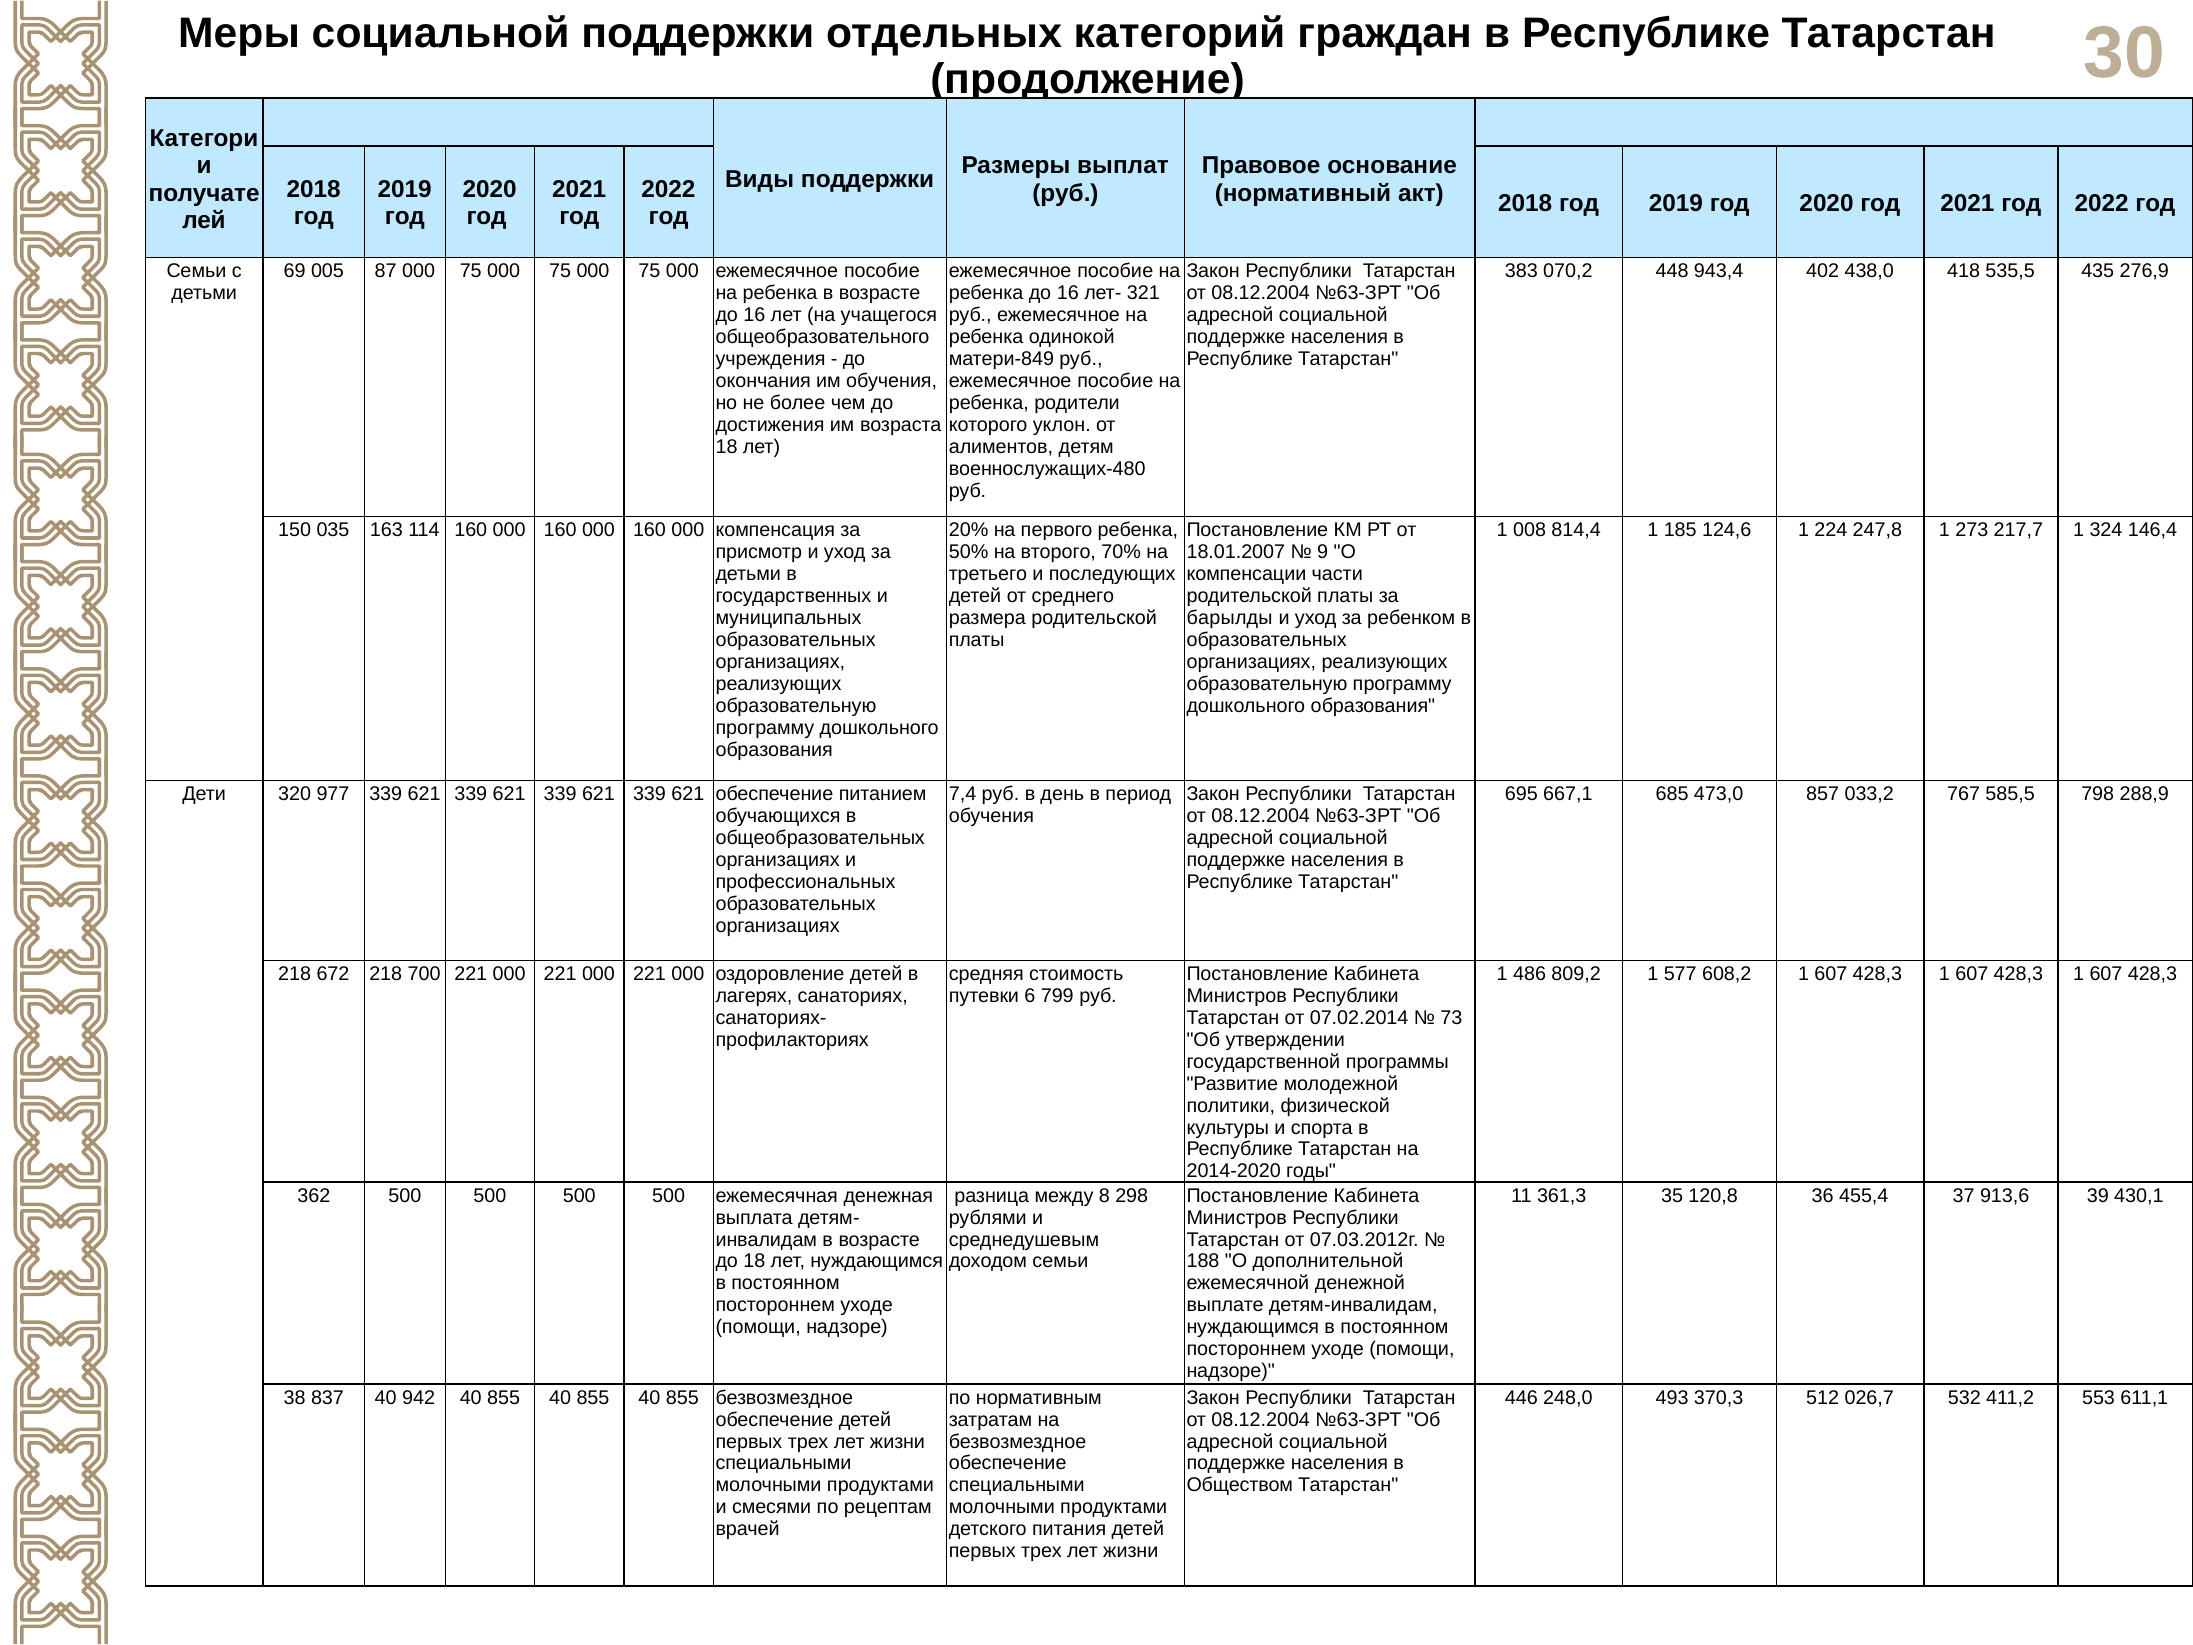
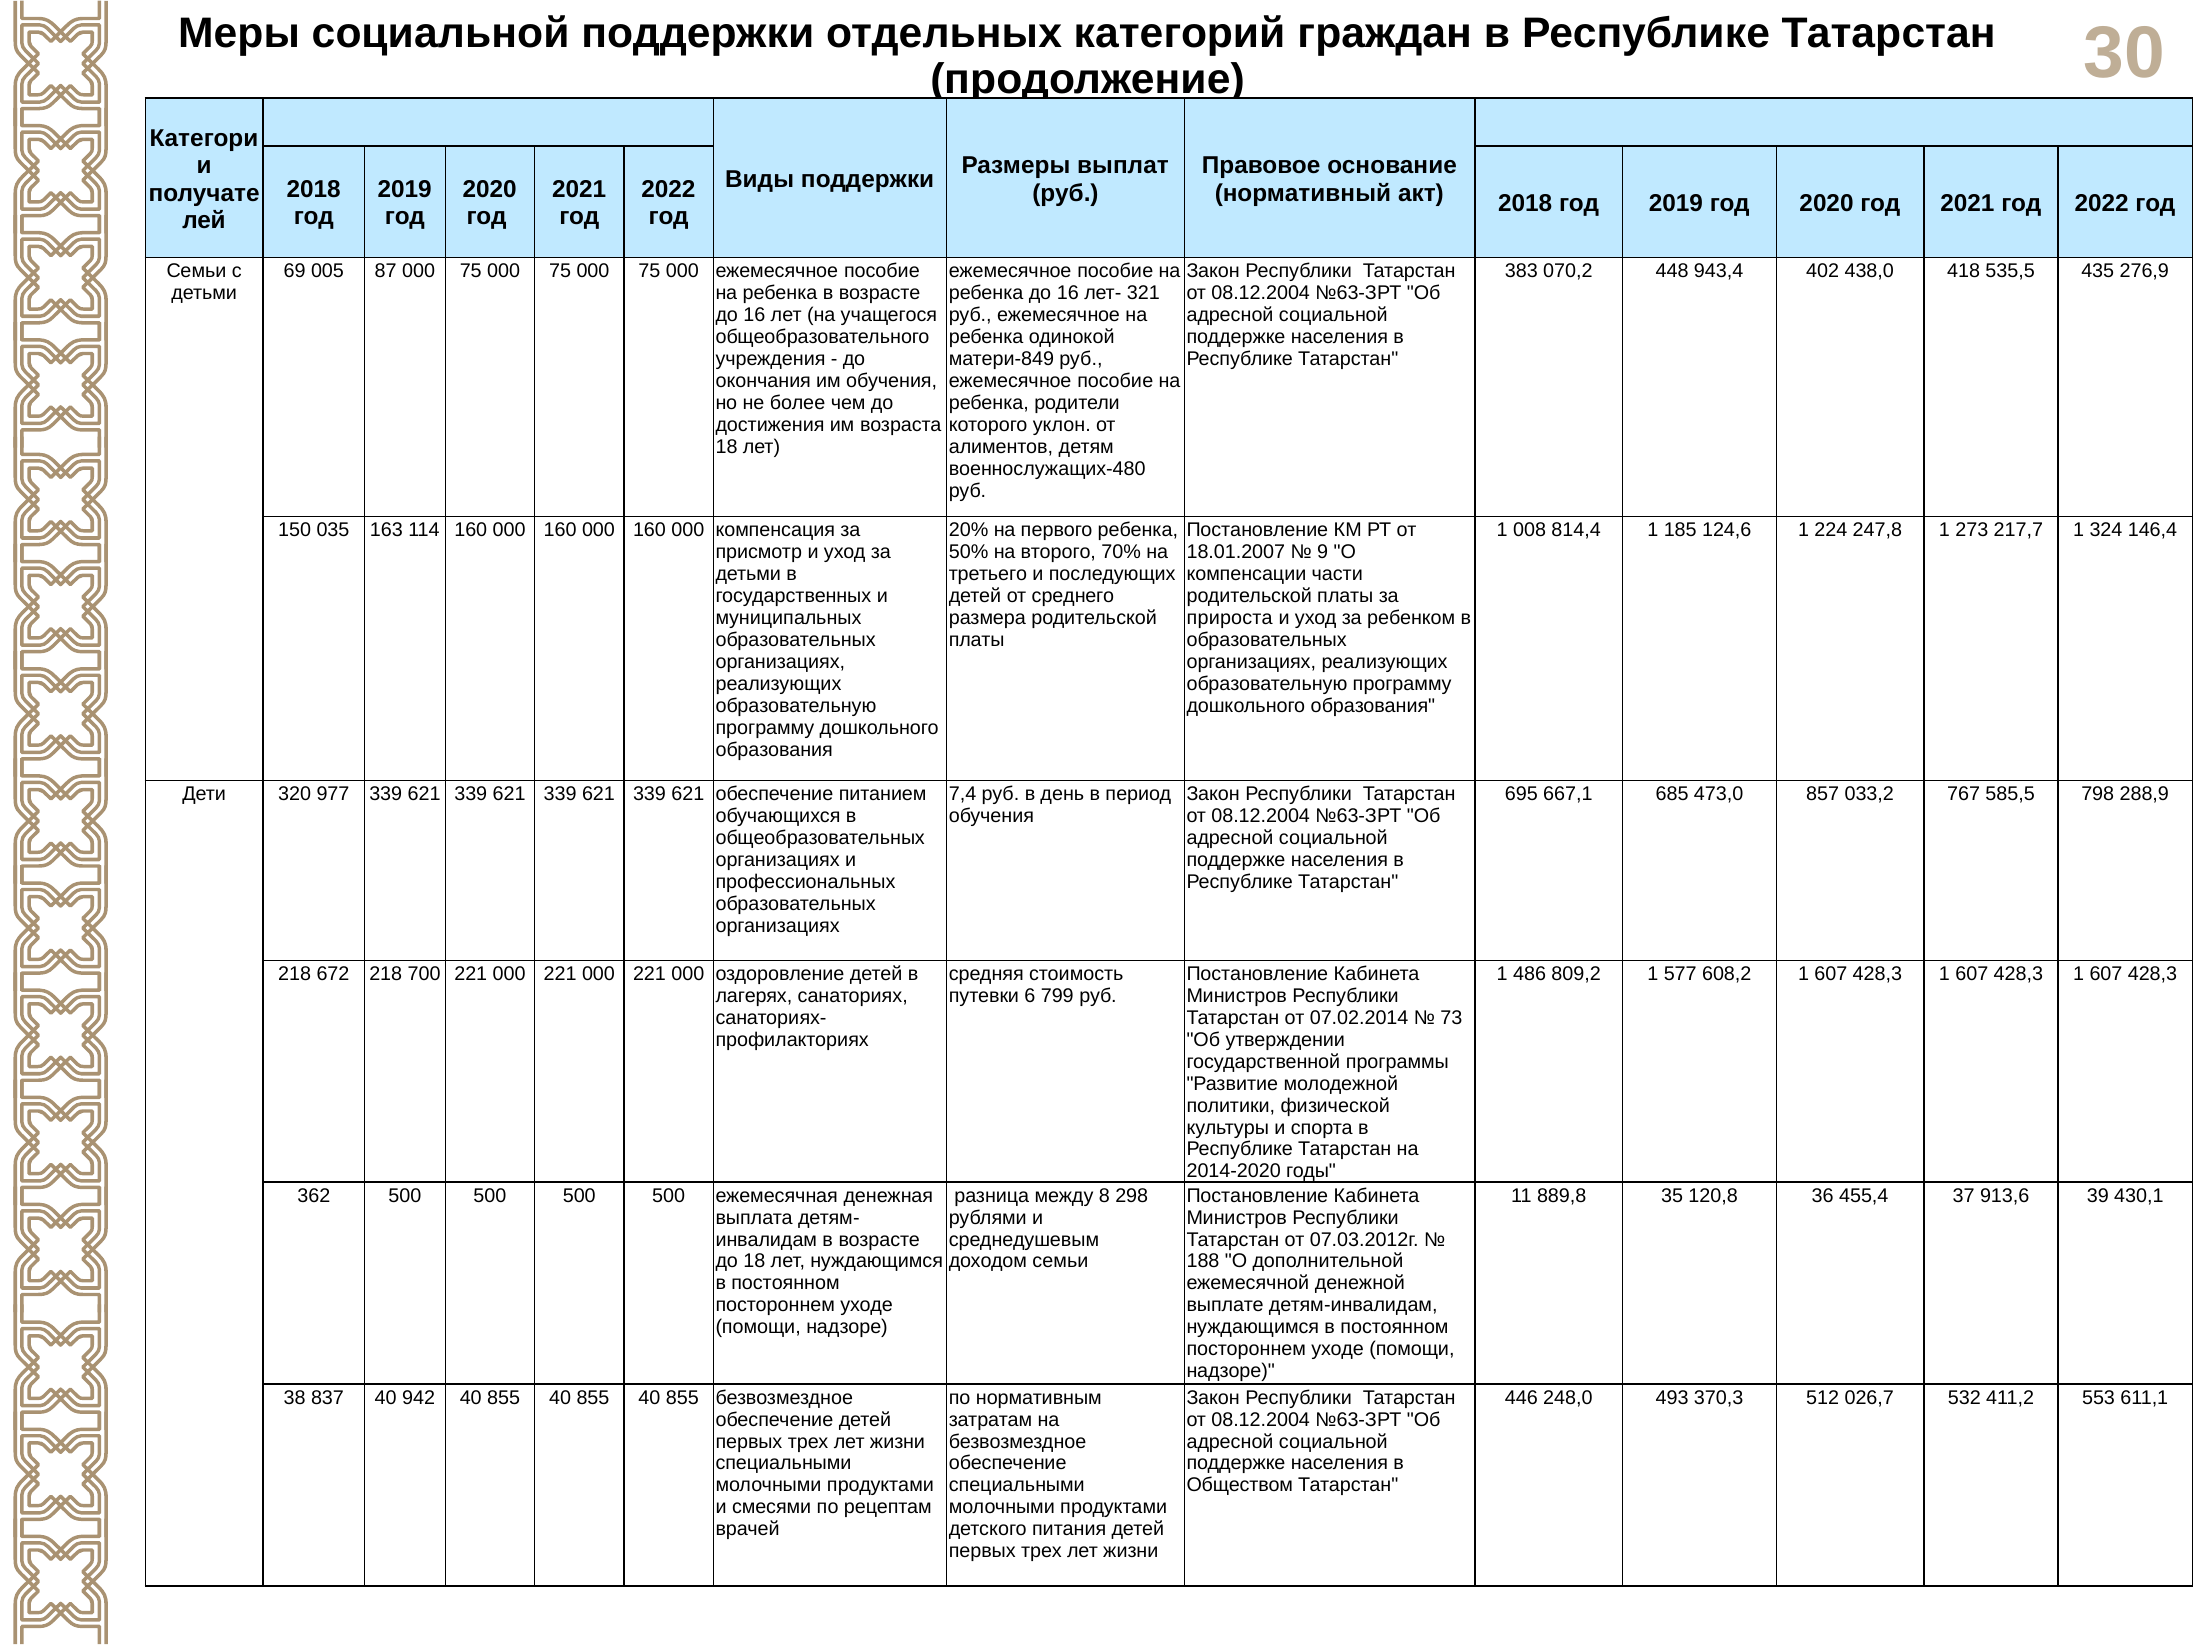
барылды: барылды -> прироста
361,3: 361,3 -> 889,8
